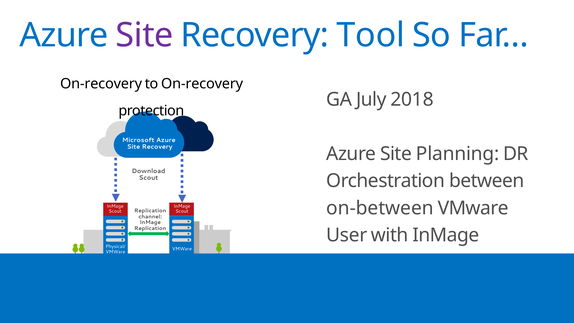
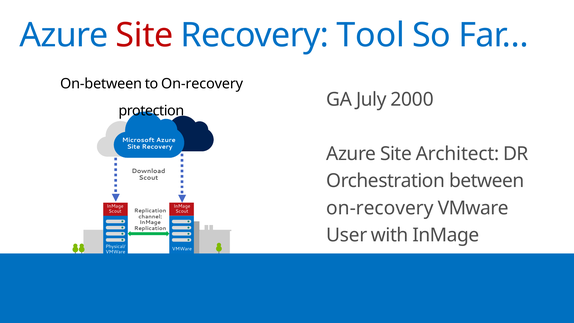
Site at (145, 35) colour: purple -> red
On-recovery at (101, 84): On-recovery -> On-between
2018: 2018 -> 2000
Planning: Planning -> Architect
on-between at (380, 208): on-between -> on-recovery
